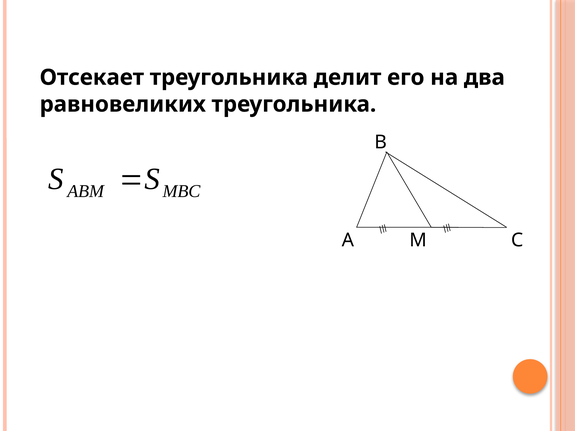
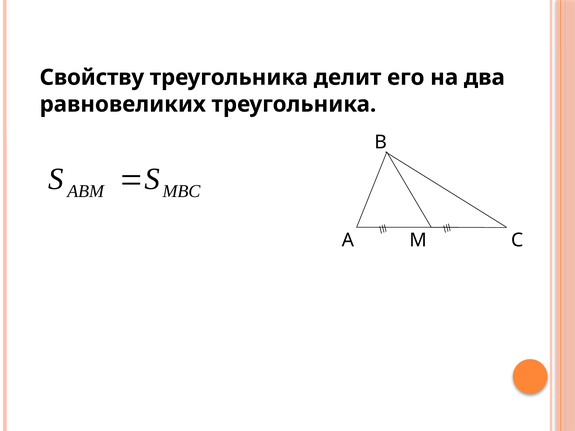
Отсекает: Отсекает -> Свойству
